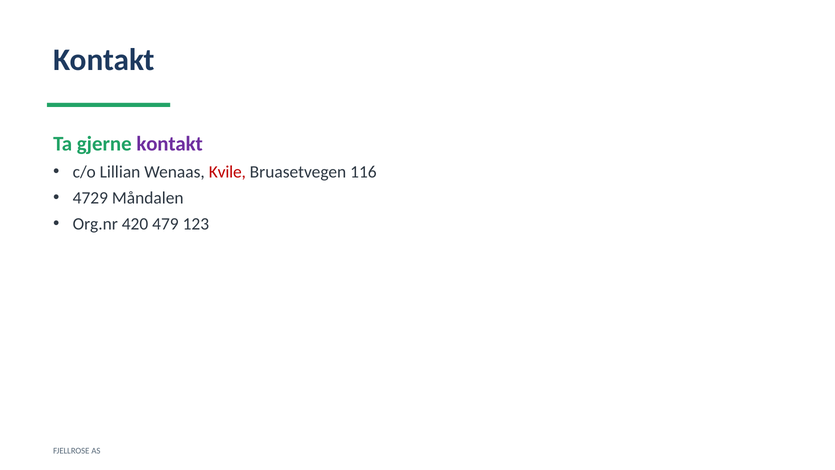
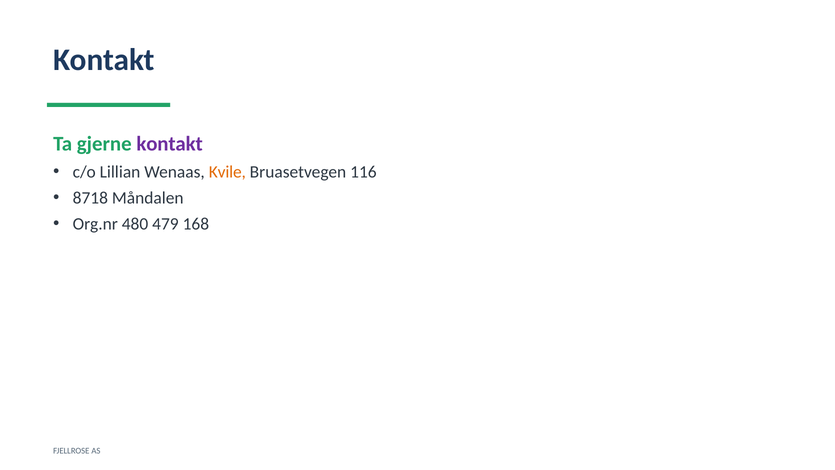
Kvile colour: red -> orange
4729: 4729 -> 8718
420: 420 -> 480
123: 123 -> 168
